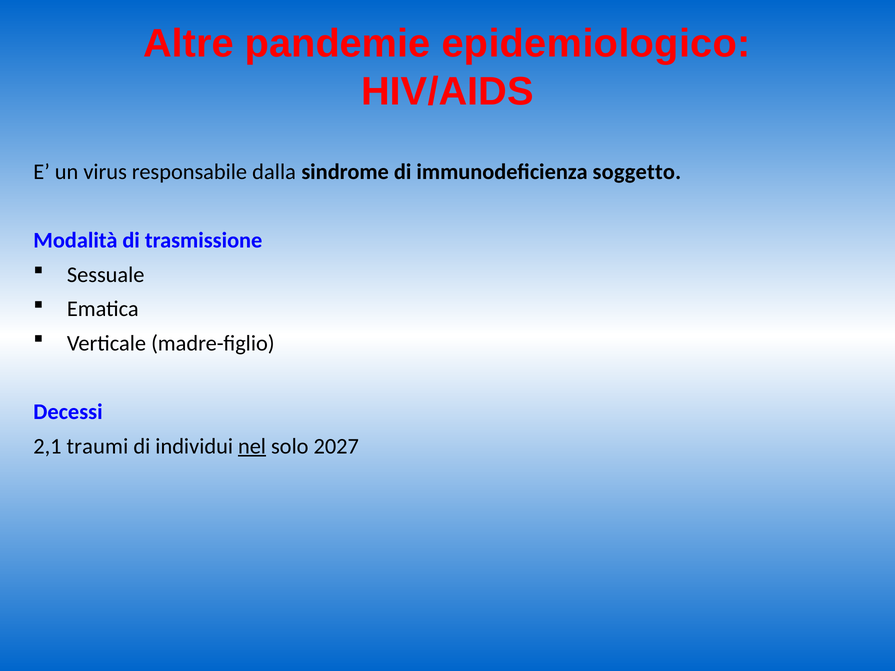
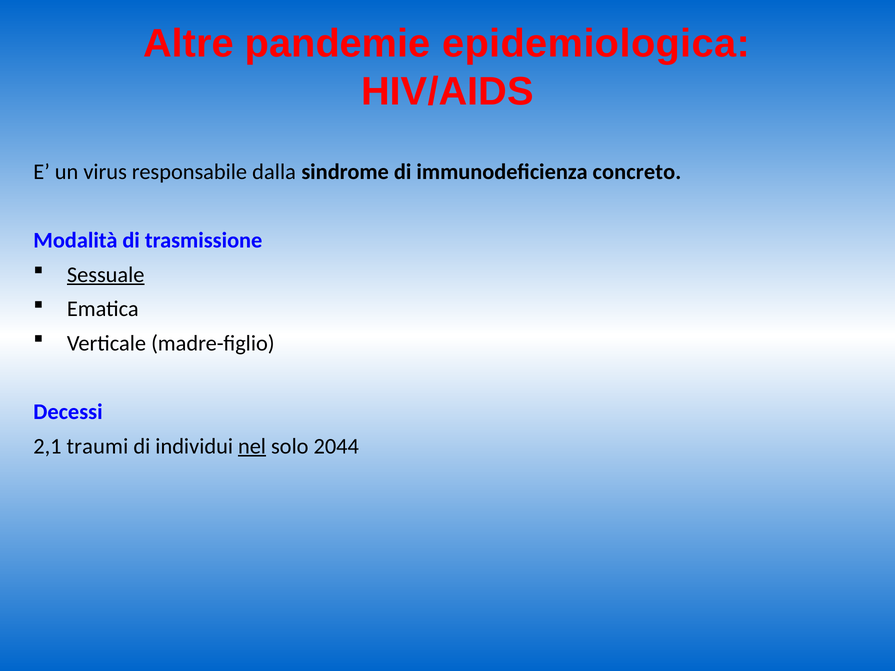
epidemiologico: epidemiologico -> epidemiologica
soggetto: soggetto -> concreto
Sessuale underline: none -> present
2027: 2027 -> 2044
